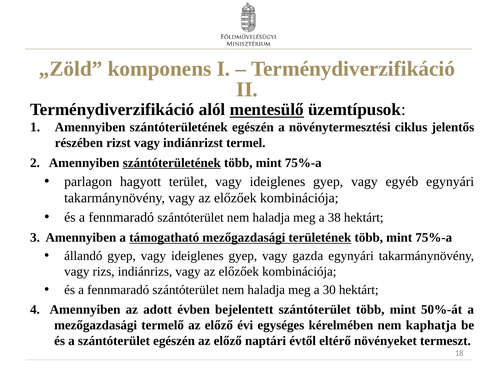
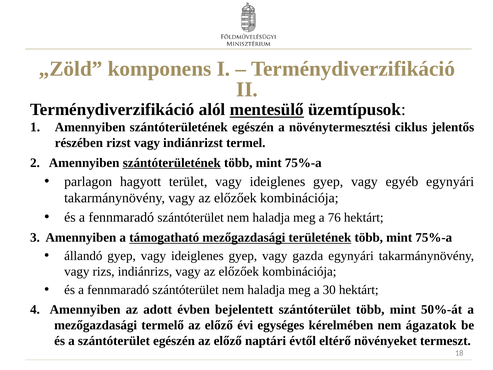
38: 38 -> 76
kaphatja: kaphatja -> ágazatok
